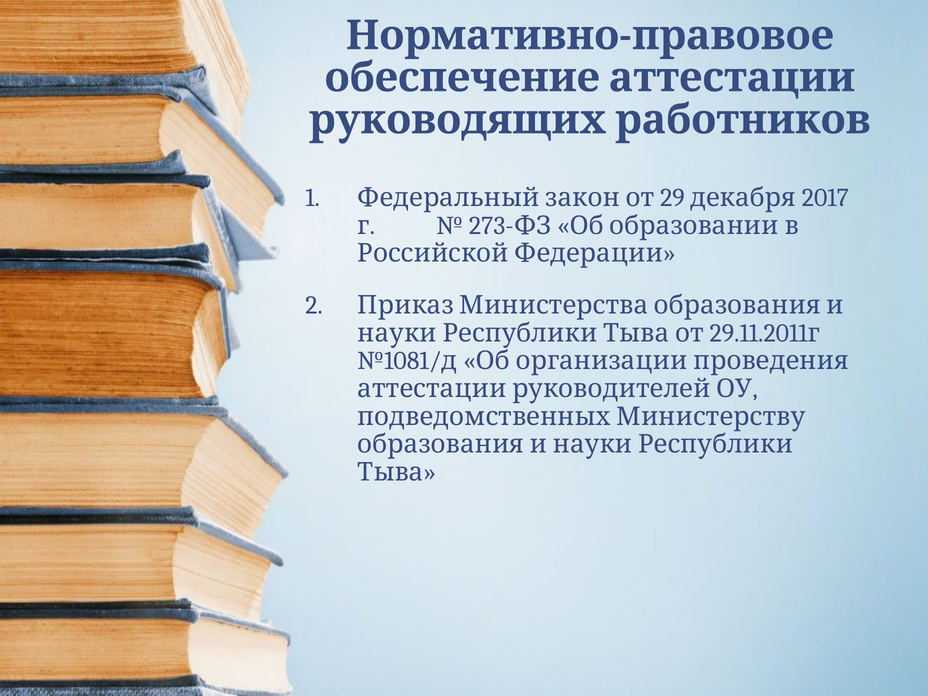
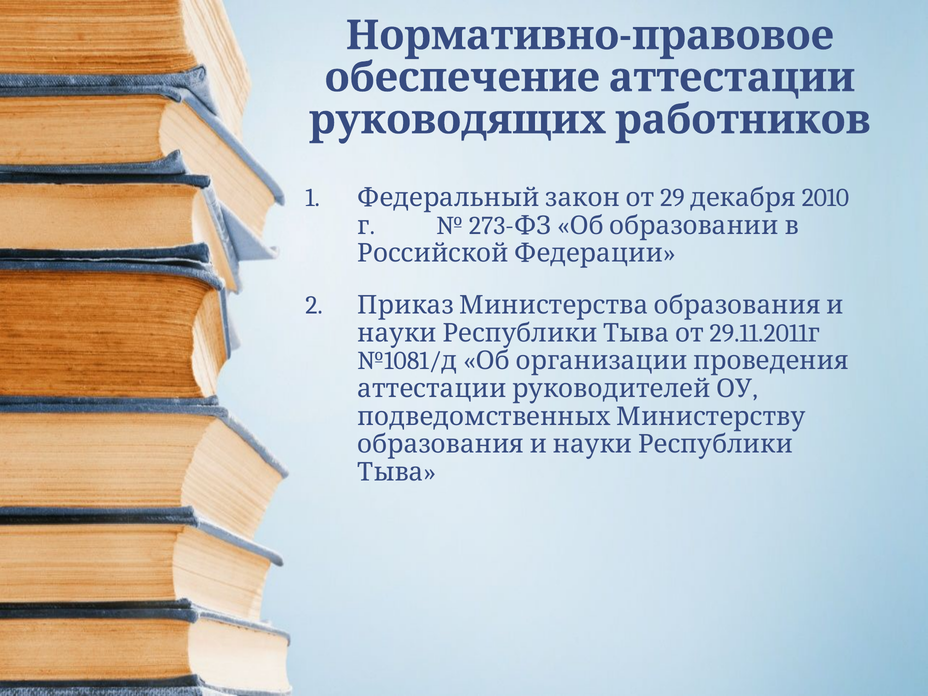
2017: 2017 -> 2010
